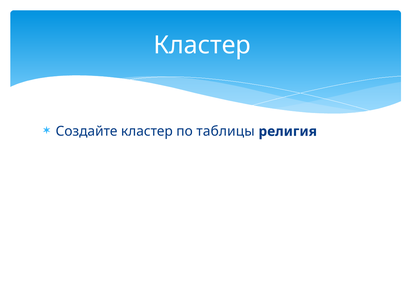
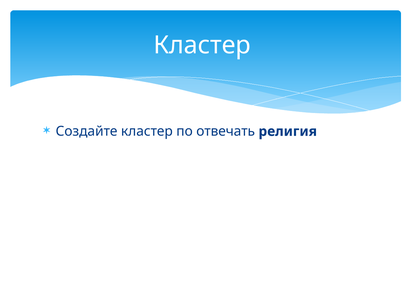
таблицы: таблицы -> отвечать
